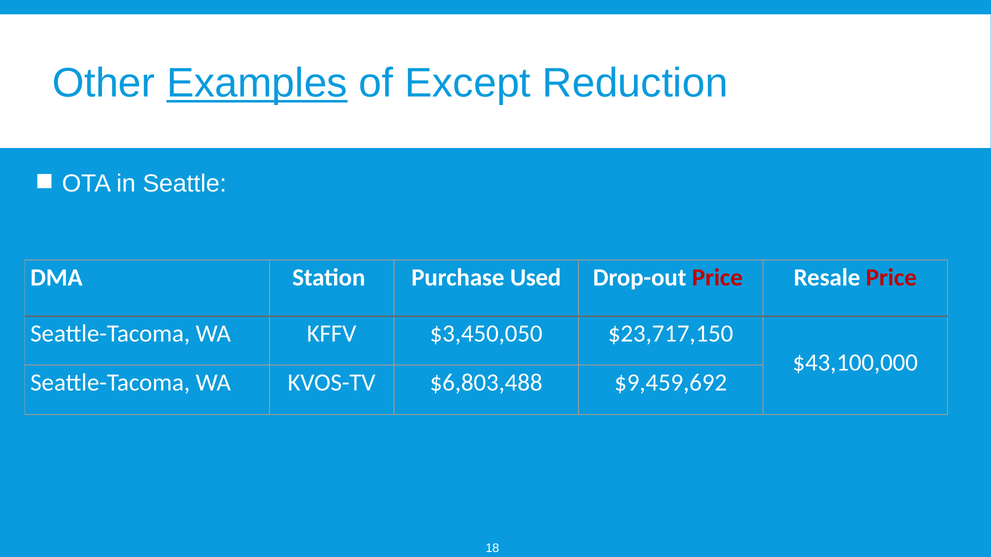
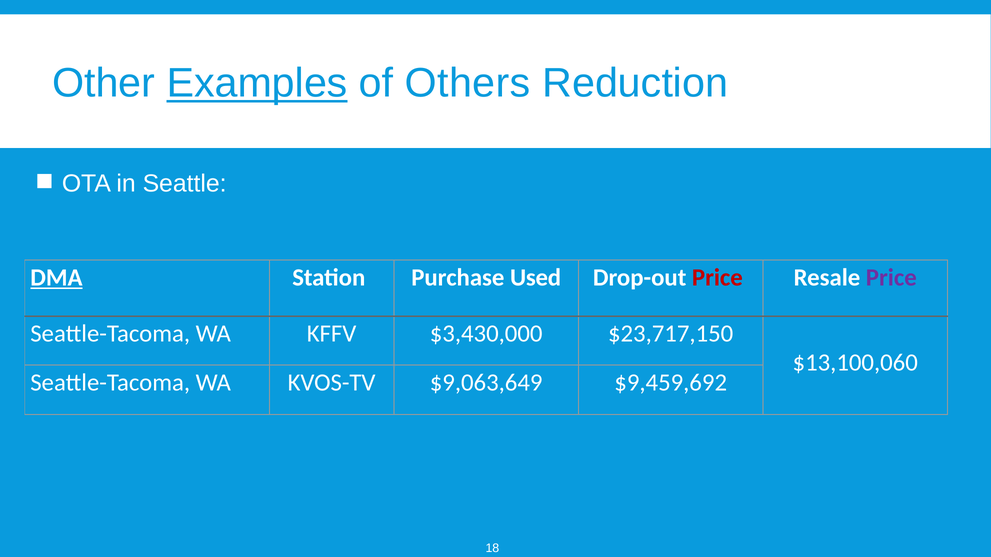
Except: Except -> Others
DMA underline: none -> present
Price at (891, 278) colour: red -> purple
$3,450,050: $3,450,050 -> $3,430,000
$43,100,000: $43,100,000 -> $13,100,060
$6,803,488: $6,803,488 -> $9,063,649
